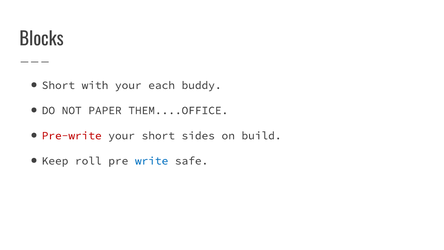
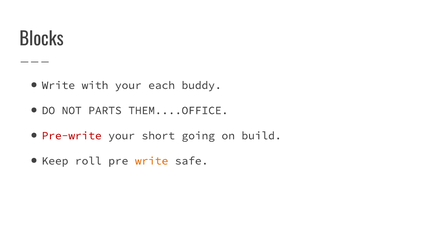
Short at (58, 85): Short -> Write
PAPER: PAPER -> PARTS
sides: sides -> going
write at (152, 161) colour: blue -> orange
